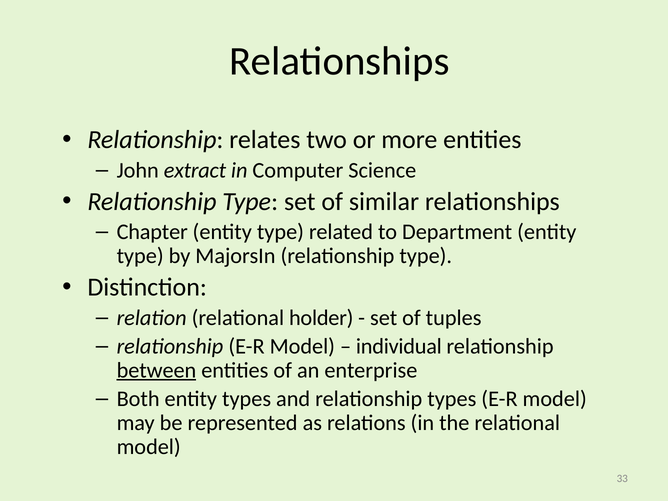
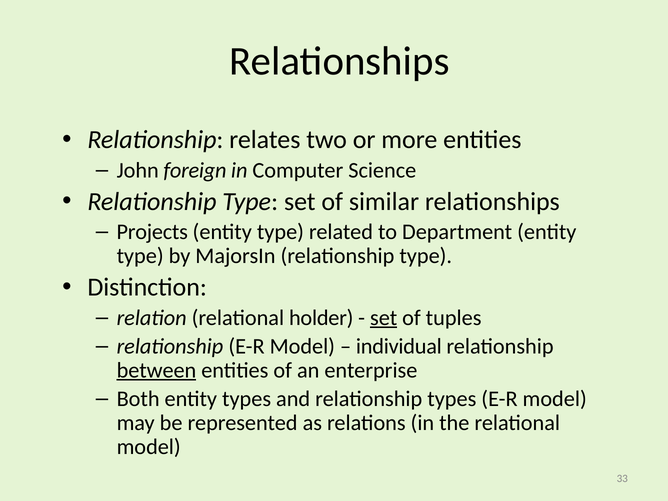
extract: extract -> foreign
Chapter: Chapter -> Projects
set at (384, 318) underline: none -> present
